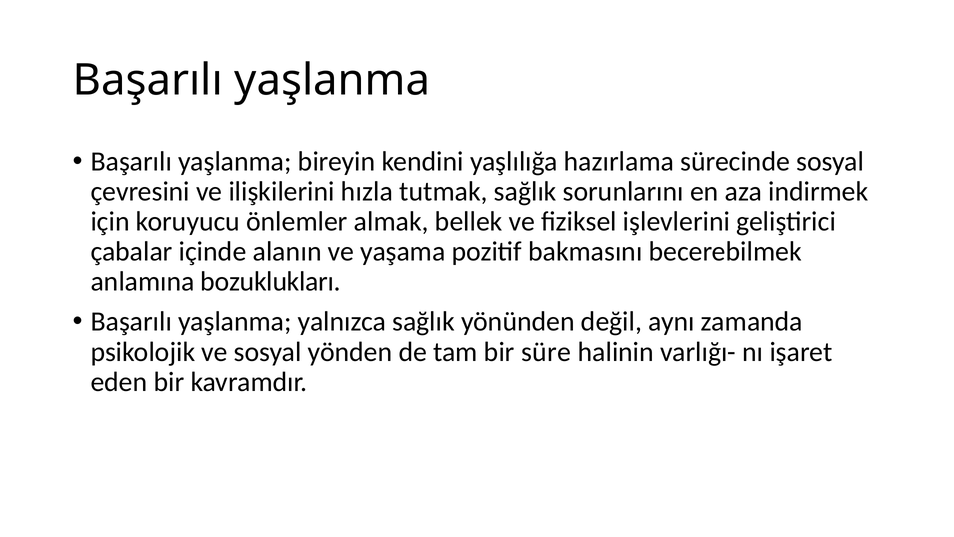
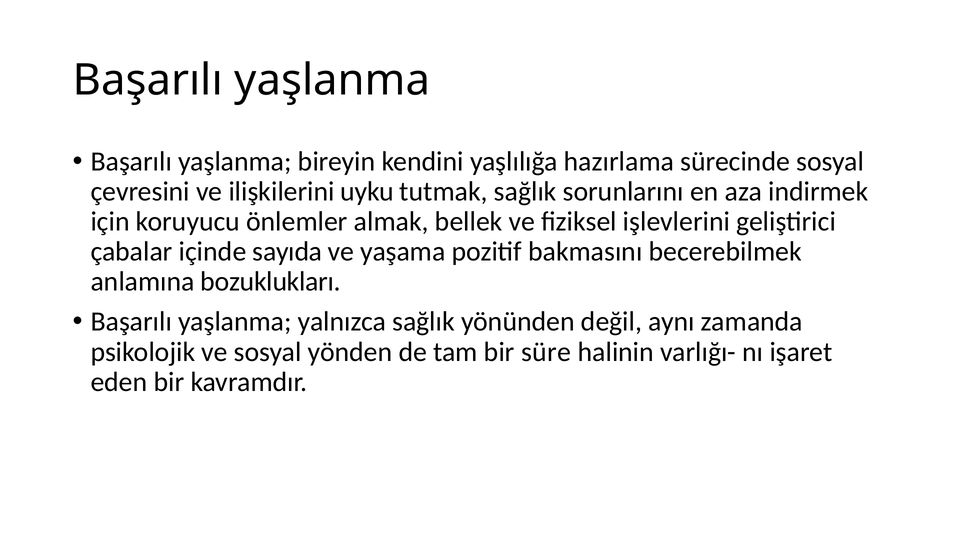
hızla: hızla -> uyku
alanın: alanın -> sayıda
